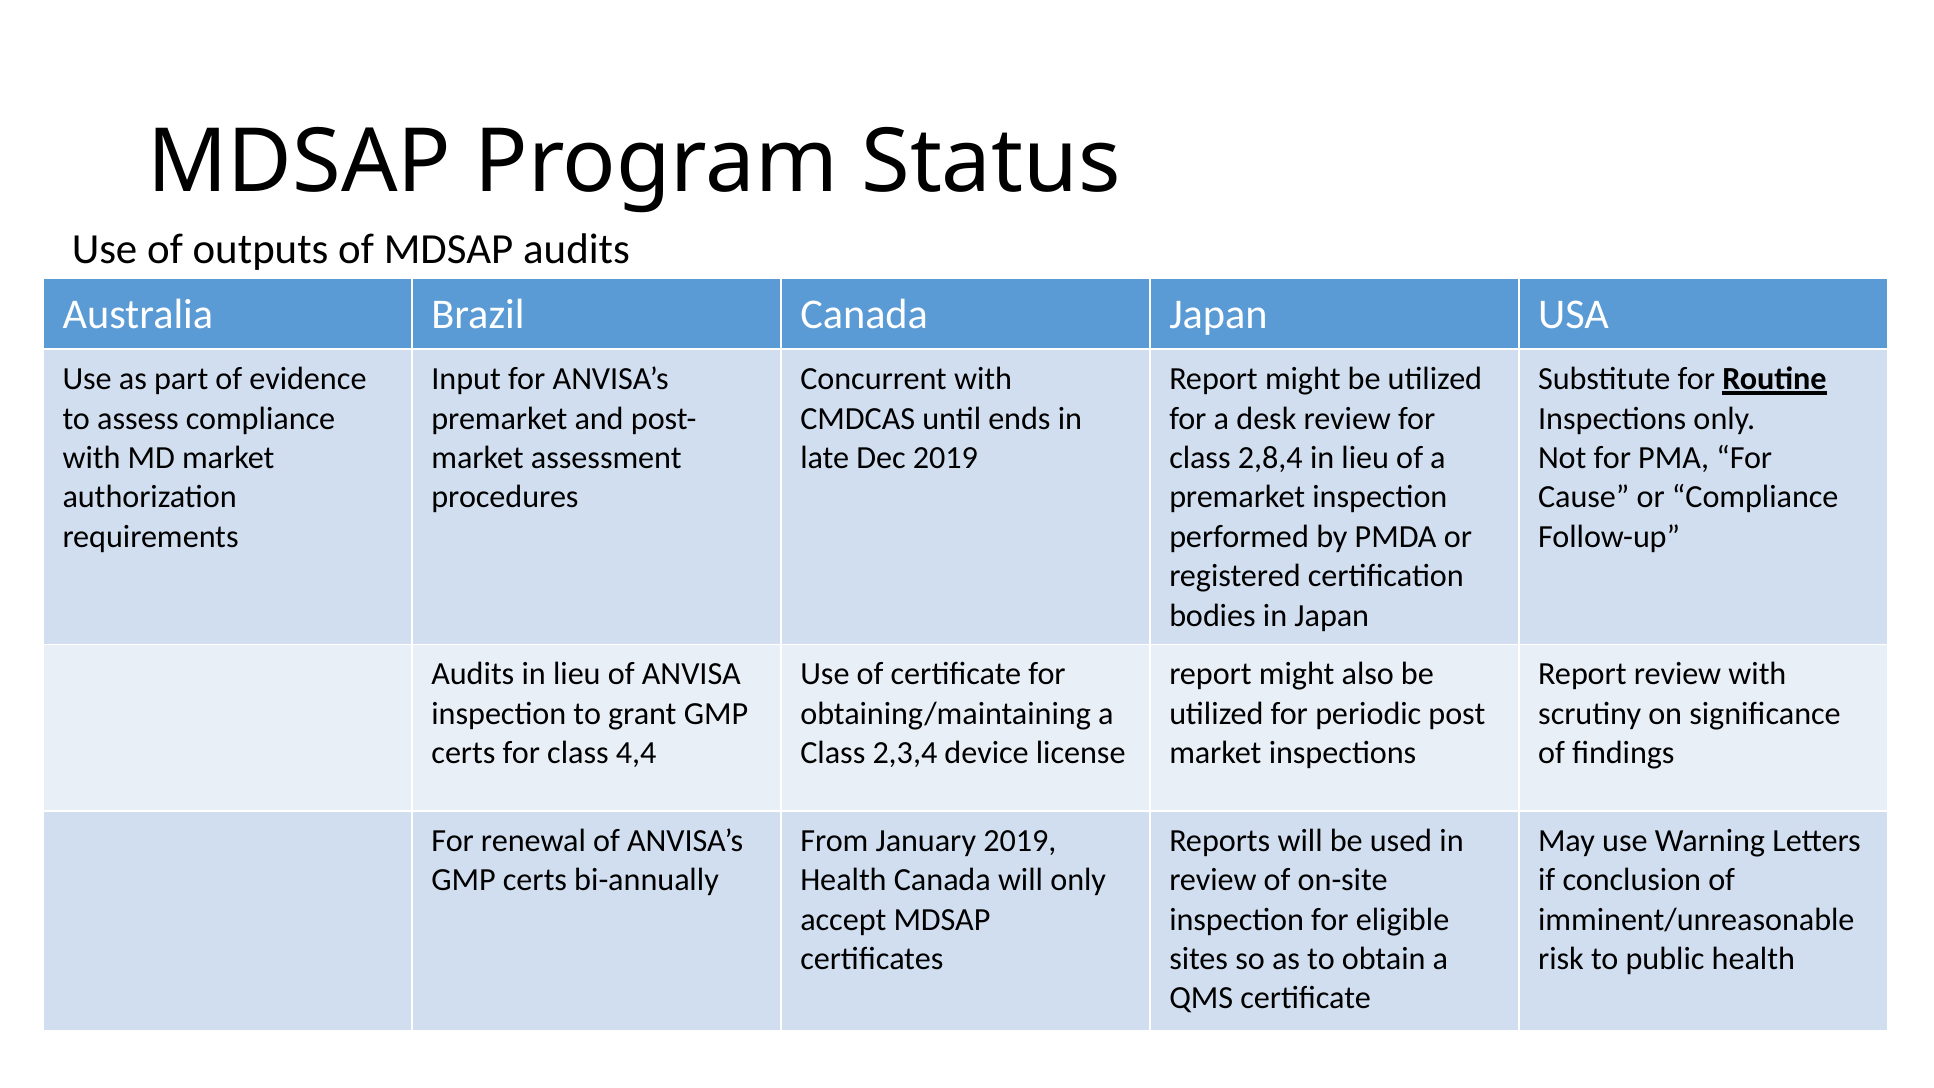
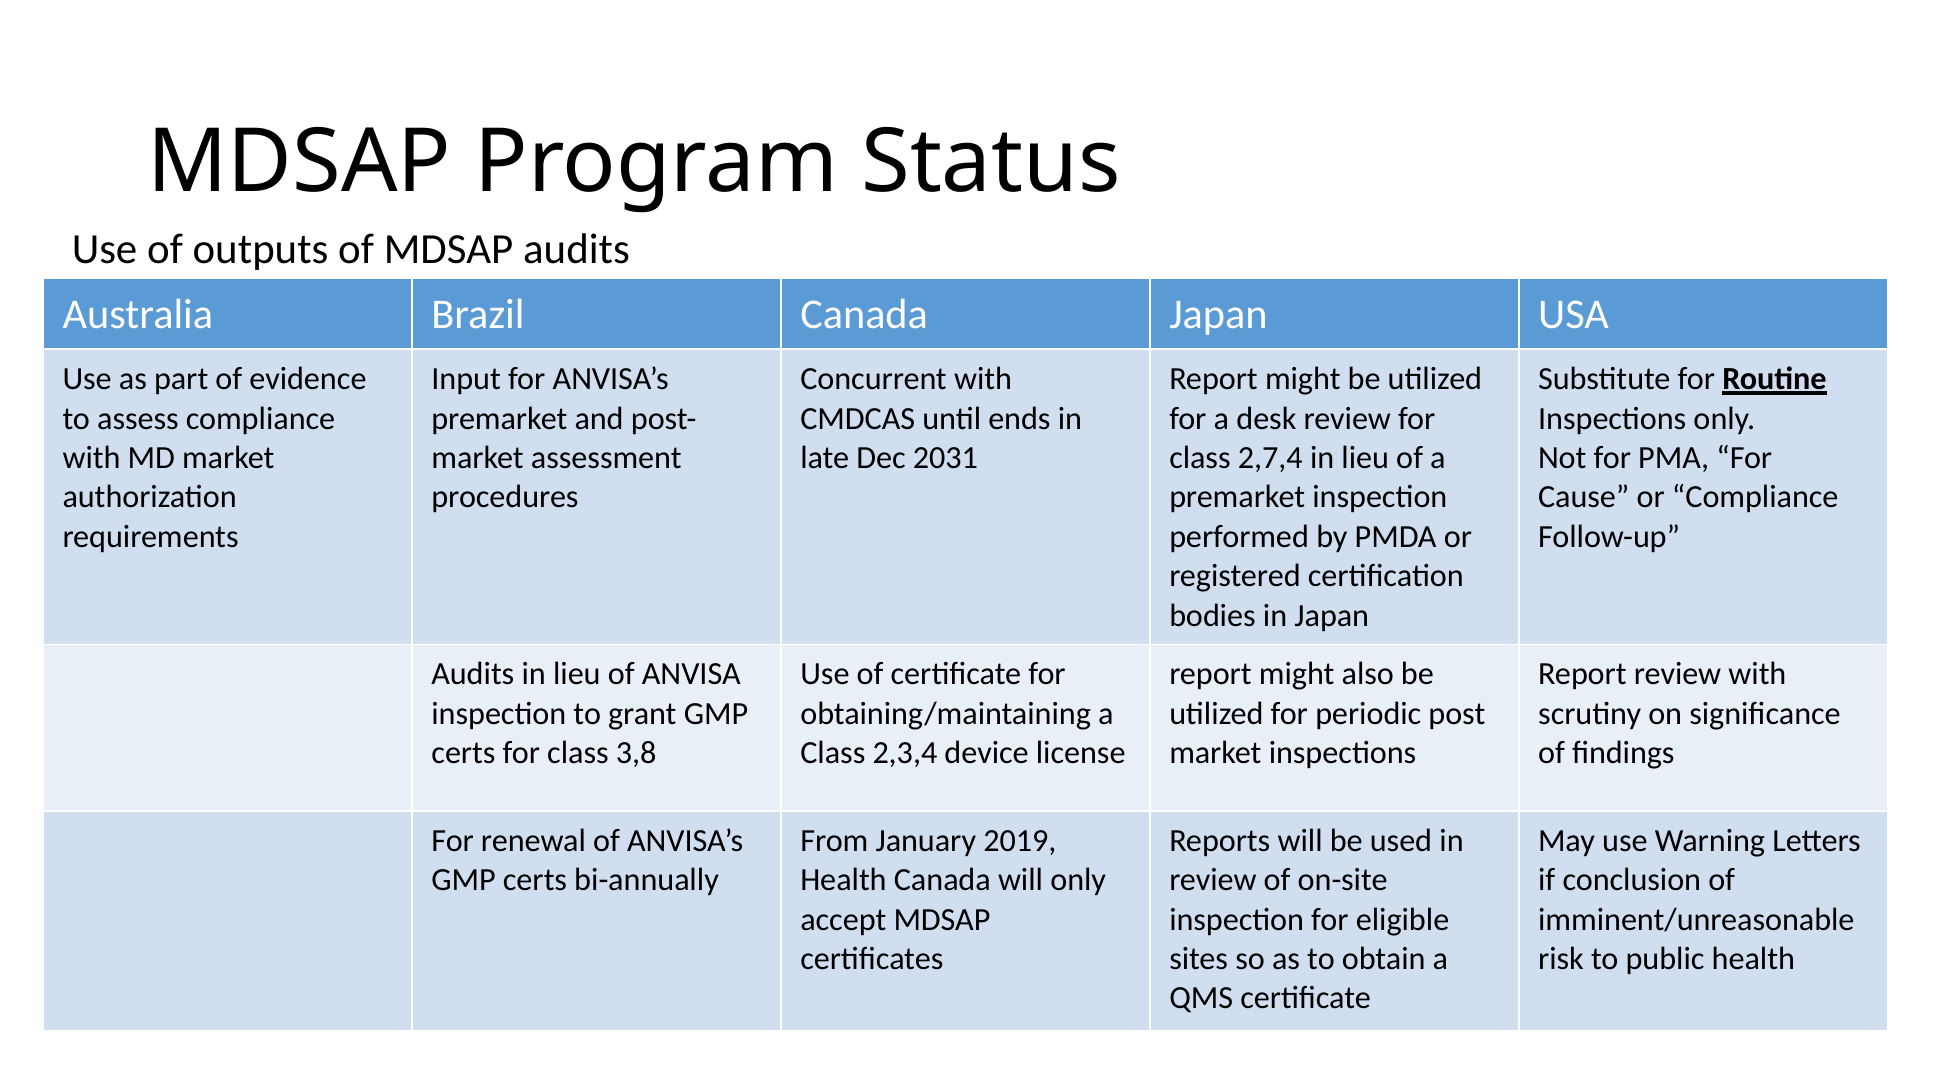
Dec 2019: 2019 -> 2031
2,8,4: 2,8,4 -> 2,7,4
4,4: 4,4 -> 3,8
